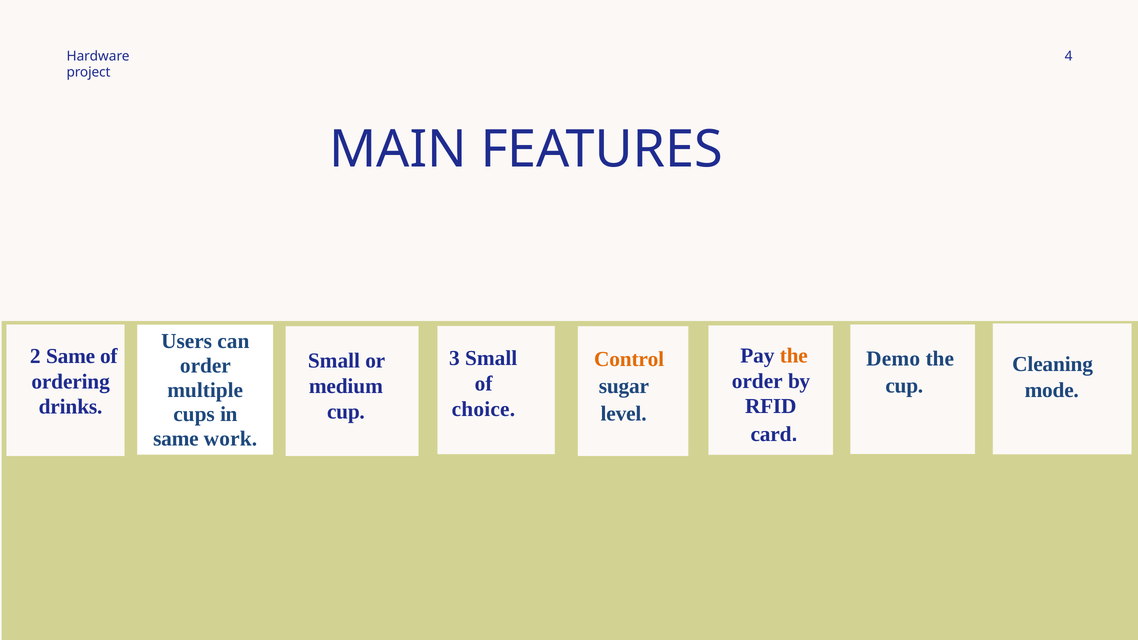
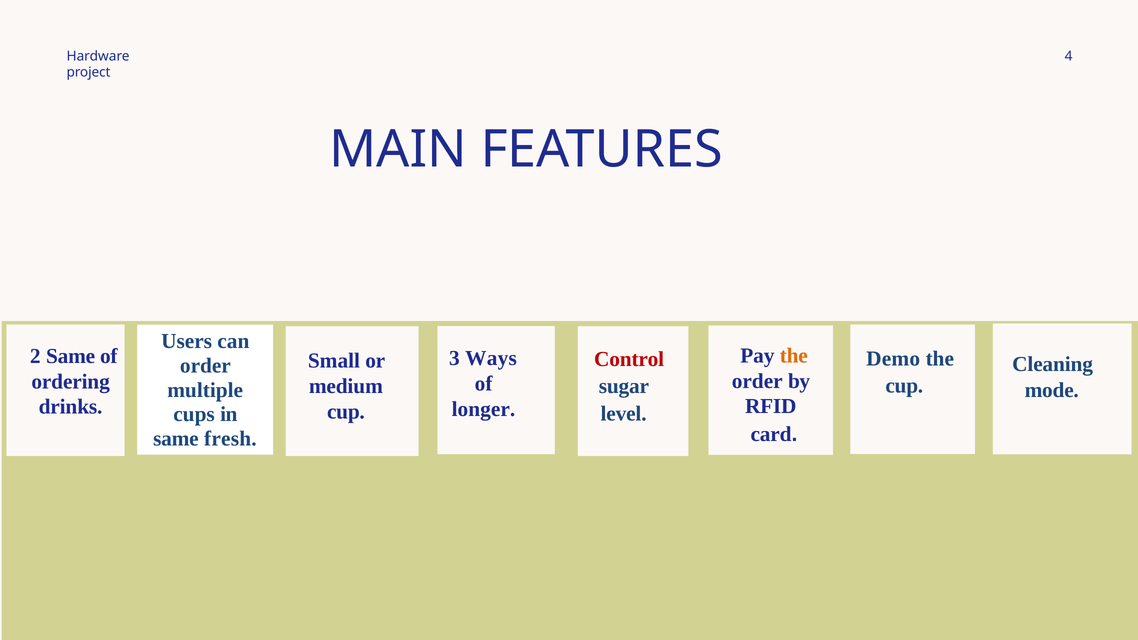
3 Small: Small -> Ways
Control colour: orange -> red
choice: choice -> longer
work: work -> fresh
